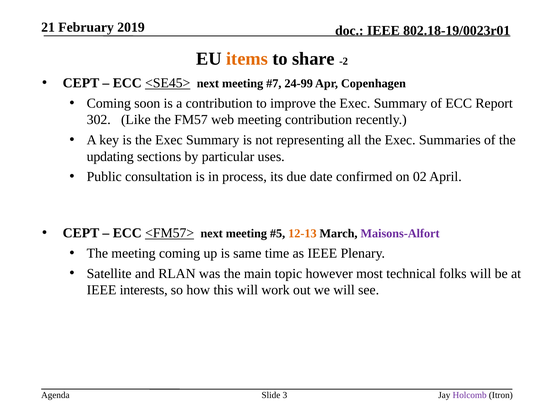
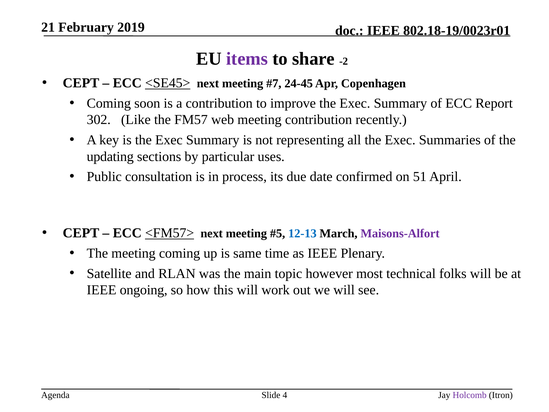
items colour: orange -> purple
24-99: 24-99 -> 24-45
02: 02 -> 51
12-13 colour: orange -> blue
interests: interests -> ongoing
3: 3 -> 4
